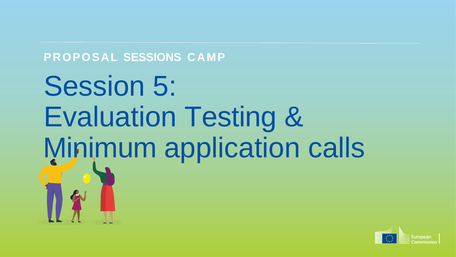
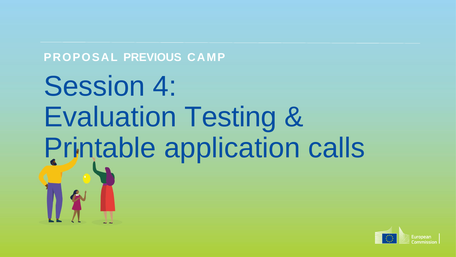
SESSIONS: SESSIONS -> PREVIOUS
5: 5 -> 4
Minimum: Minimum -> Printable
